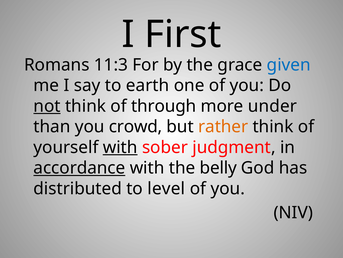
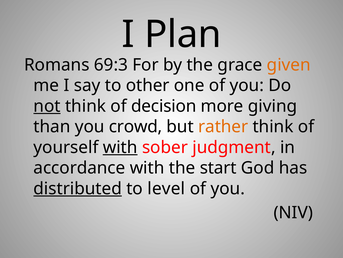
First: First -> Plan
11:3: 11:3 -> 69:3
given colour: blue -> orange
earth: earth -> other
through: through -> decision
under: under -> giving
accordance underline: present -> none
belly: belly -> start
distributed underline: none -> present
